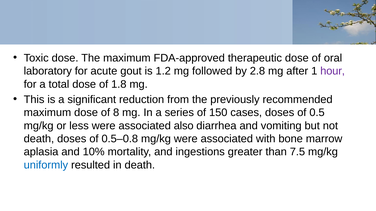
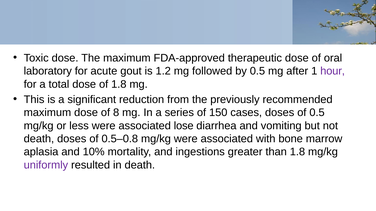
by 2.8: 2.8 -> 0.5
also: also -> lose
than 7.5: 7.5 -> 1.8
uniformly colour: blue -> purple
